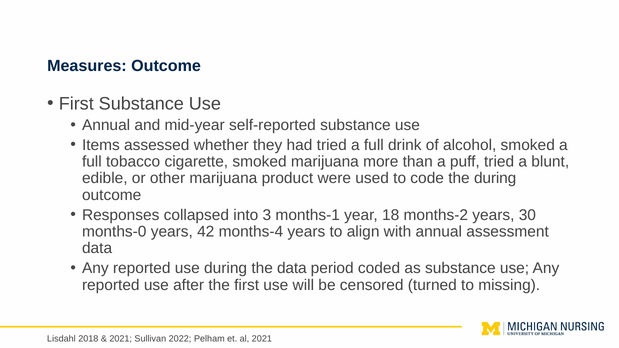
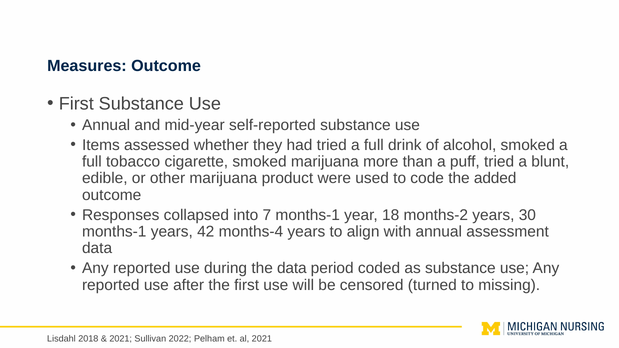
the during: during -> added
3: 3 -> 7
months-0 at (114, 232): months-0 -> months-1
